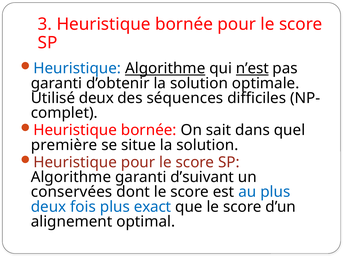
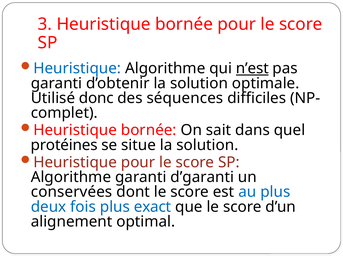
Algorithme at (165, 69) underline: present -> none
Utilisé deux: deux -> donc
première: première -> protéines
d’suivant: d’suivant -> d’garanti
